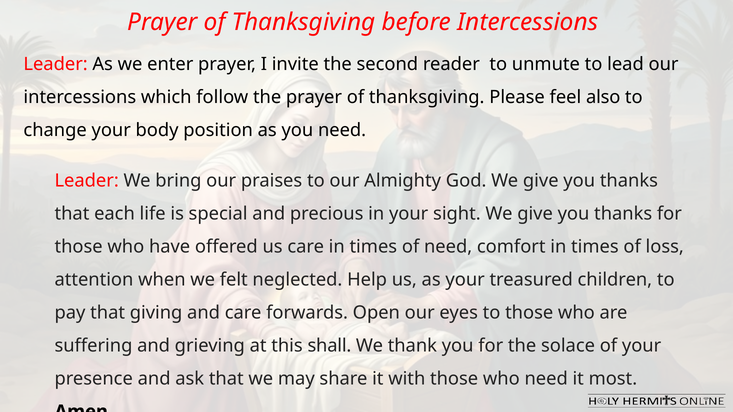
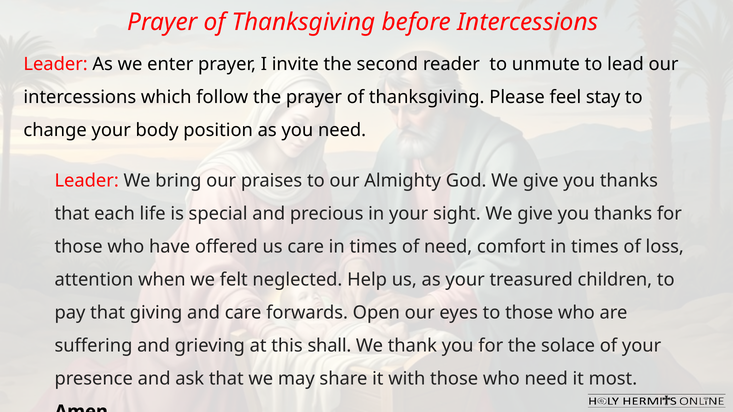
also: also -> stay
